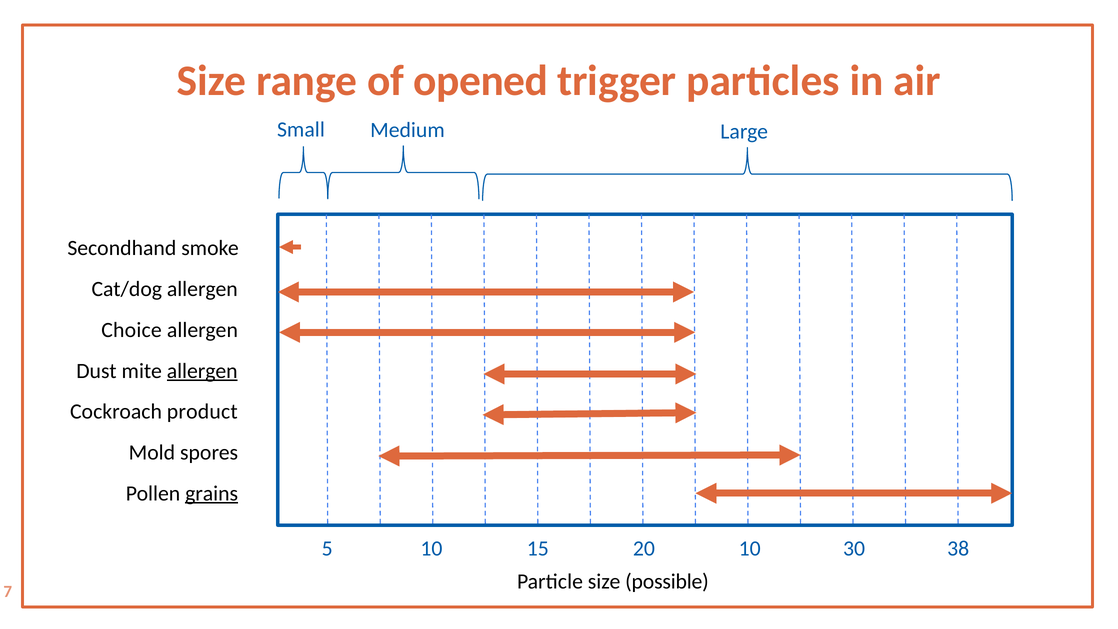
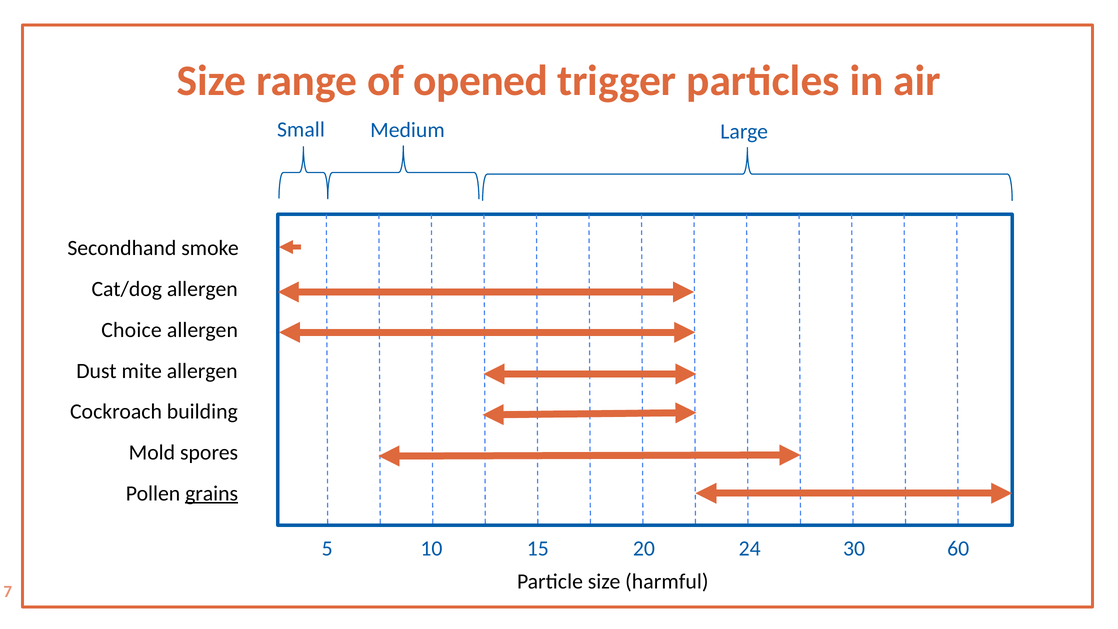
allergen at (202, 371) underline: present -> none
product: product -> building
10 10: 10 -> 24
38: 38 -> 60
possible: possible -> harmful
